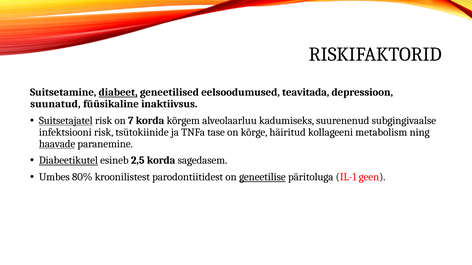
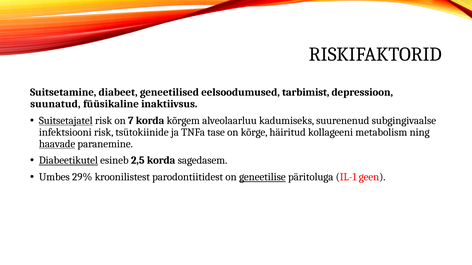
diabeet underline: present -> none
teavitada: teavitada -> tarbimist
80%: 80% -> 29%
